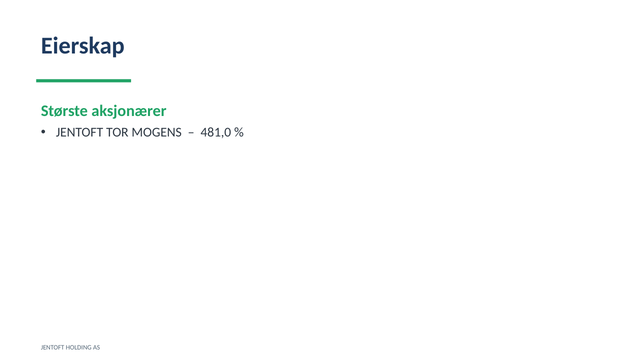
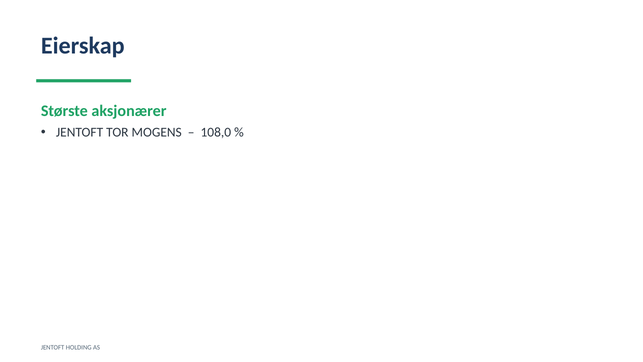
481,0: 481,0 -> 108,0
